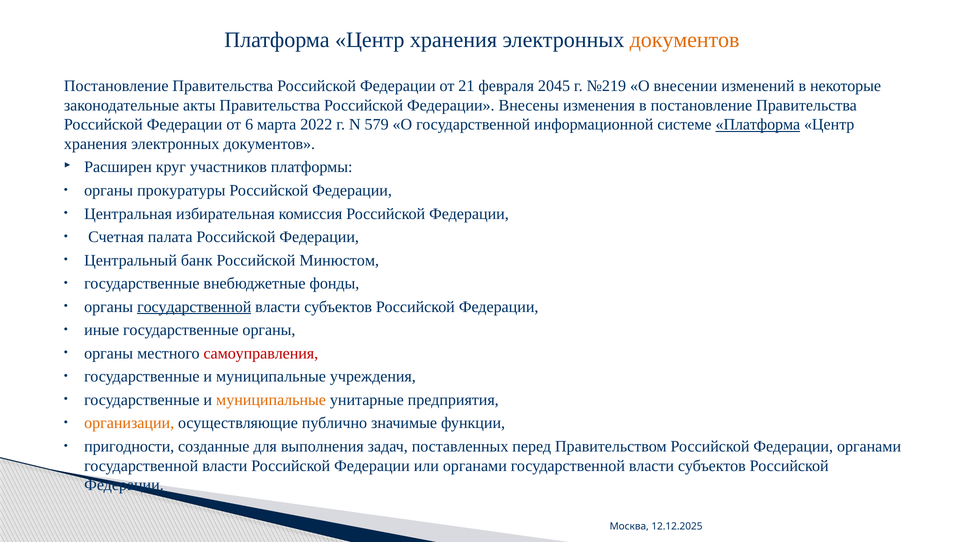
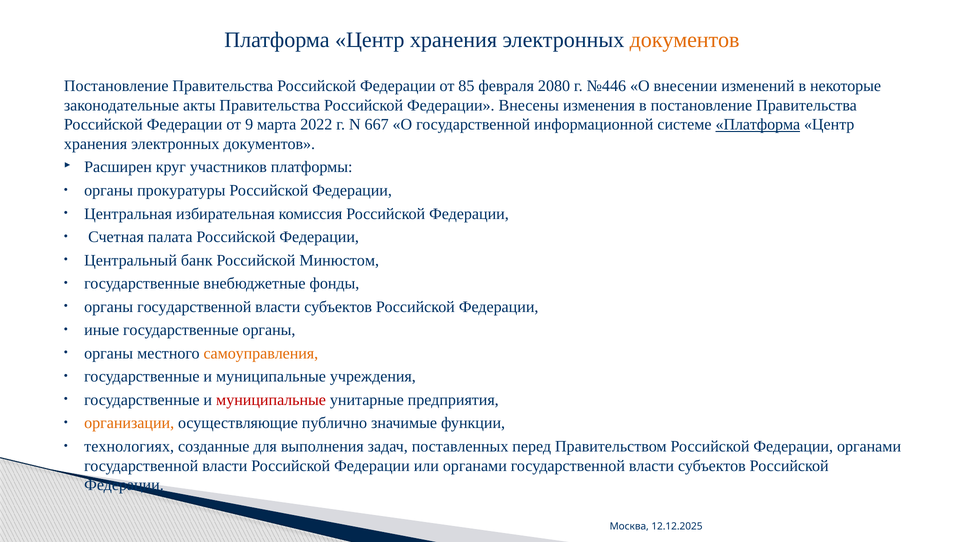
21: 21 -> 85
2045: 2045 -> 2080
№219: №219 -> №446
6: 6 -> 9
579: 579 -> 667
государственной at (194, 307) underline: present -> none
самоуправления colour: red -> orange
муниципальные at (271, 400) colour: orange -> red
пригодности: пригодности -> технологиях
